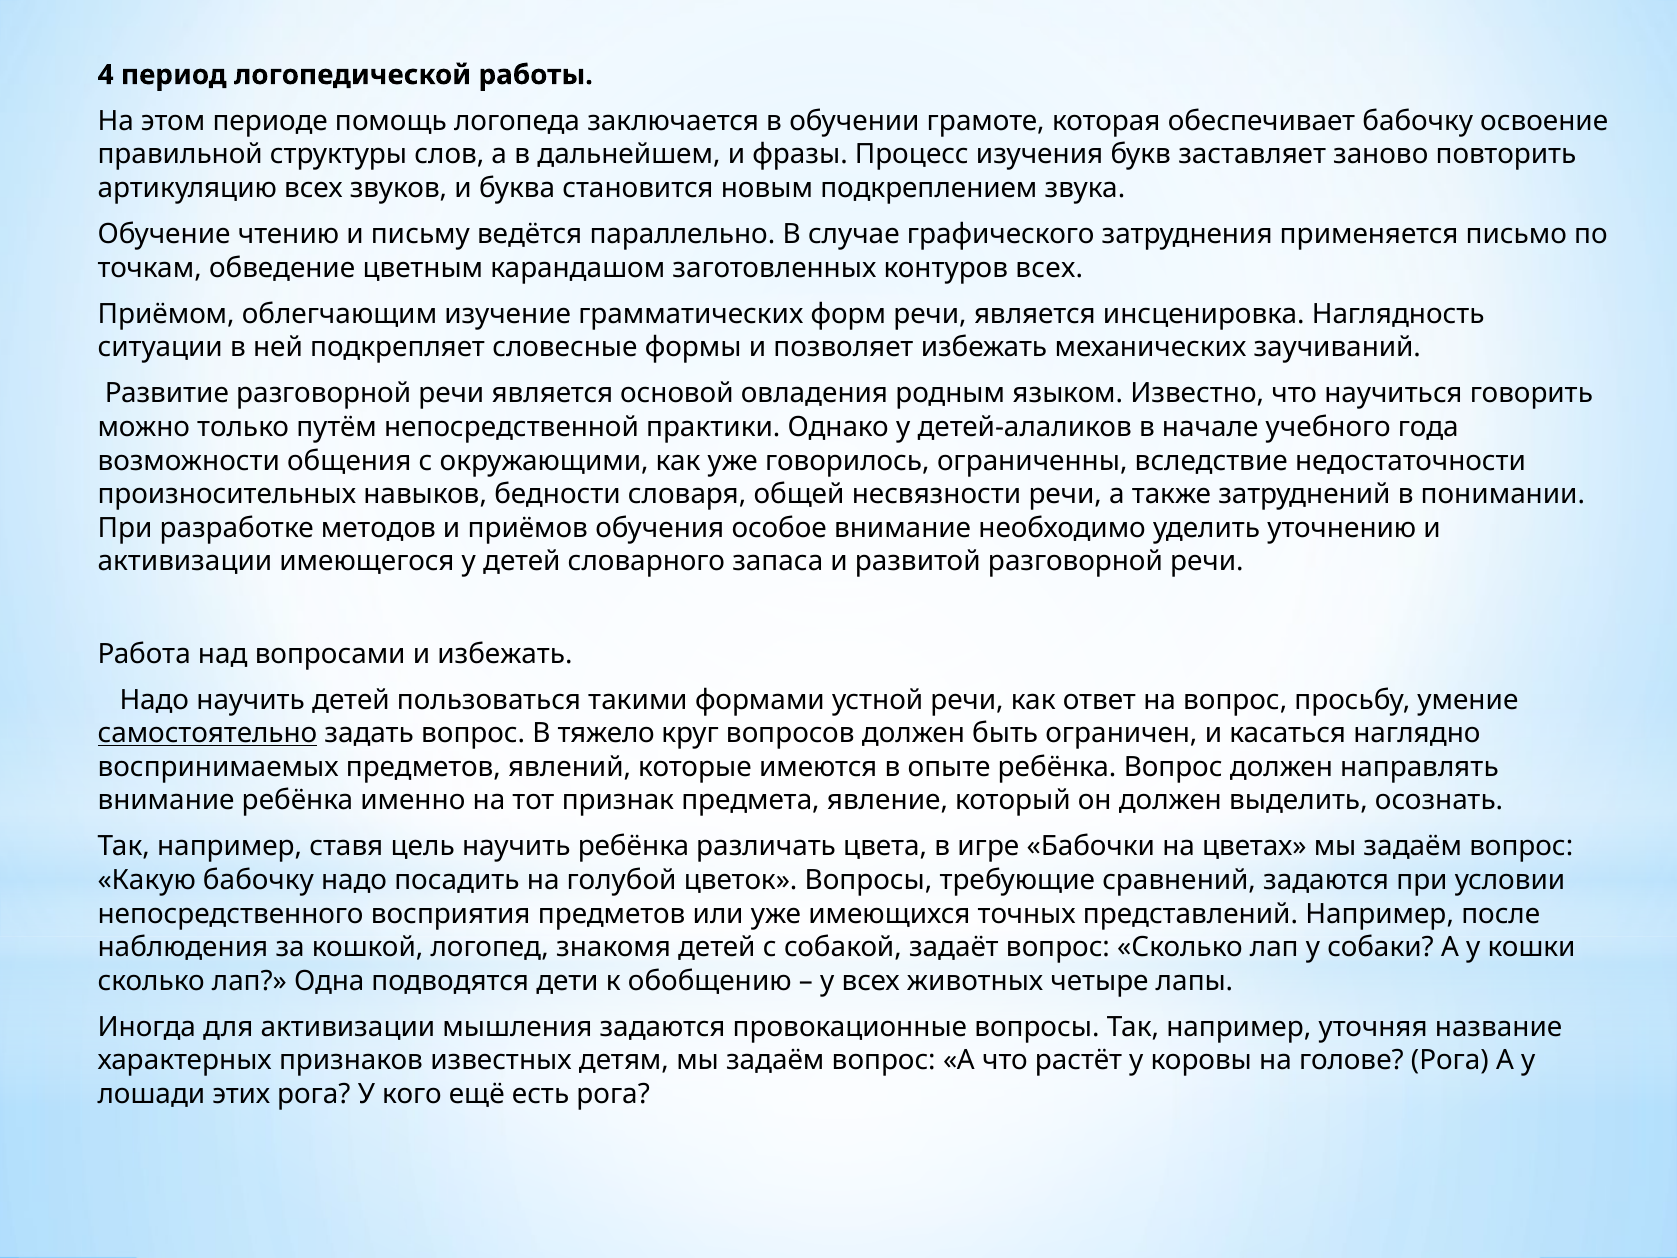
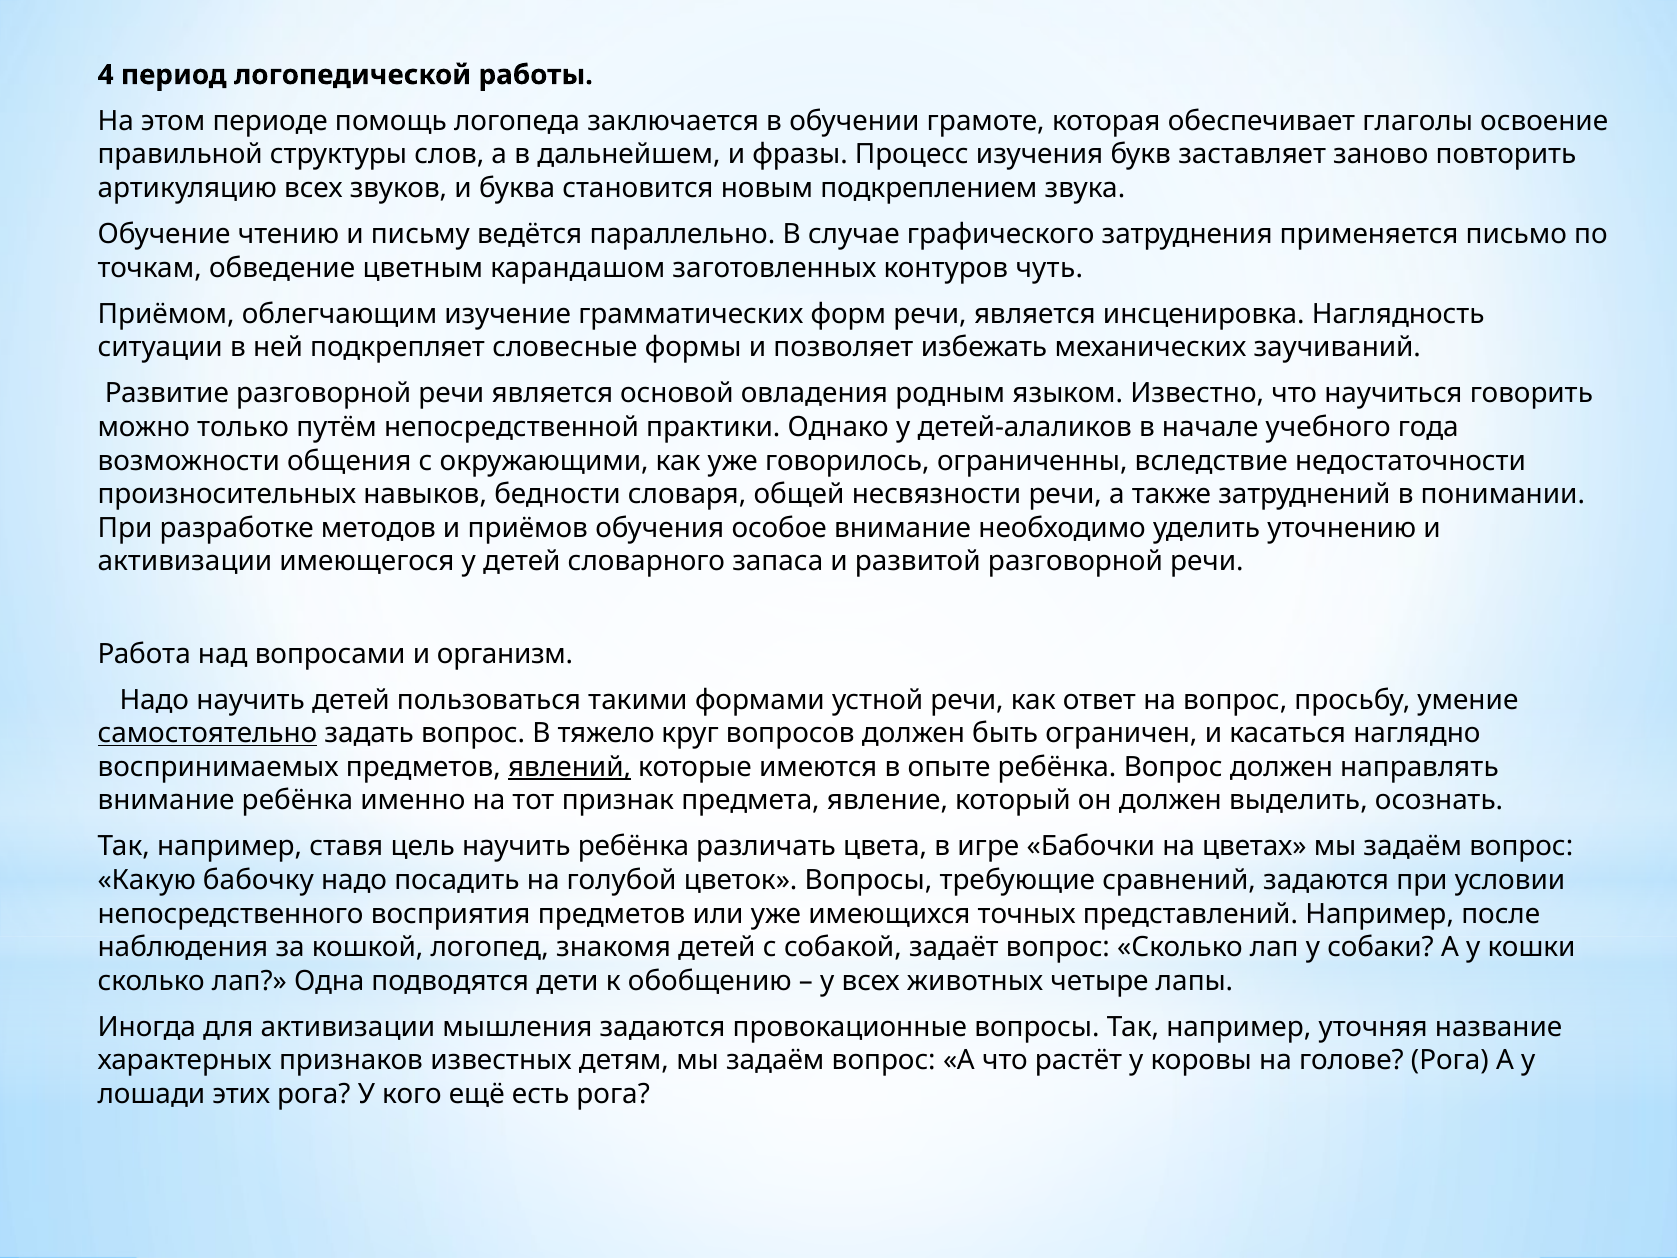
обеспечивает бабочку: бабочку -> глаголы
контуров всех: всех -> чуть
и избежать: избежать -> организм
явлений underline: none -> present
